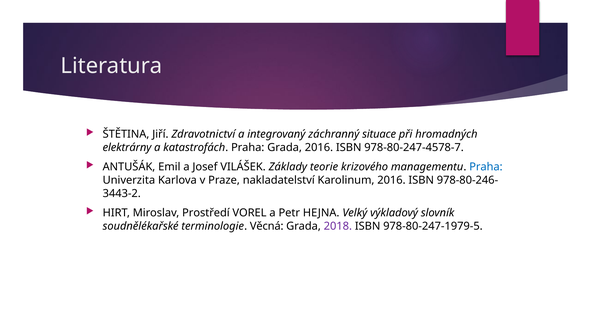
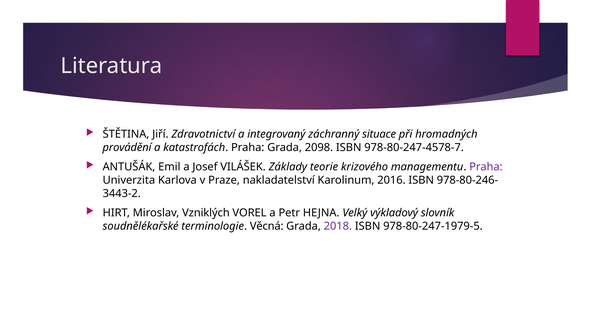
elektrárny: elektrárny -> provádění
Grada 2016: 2016 -> 2098
Praha at (486, 167) colour: blue -> purple
Prostředí: Prostředí -> Vzniklých
